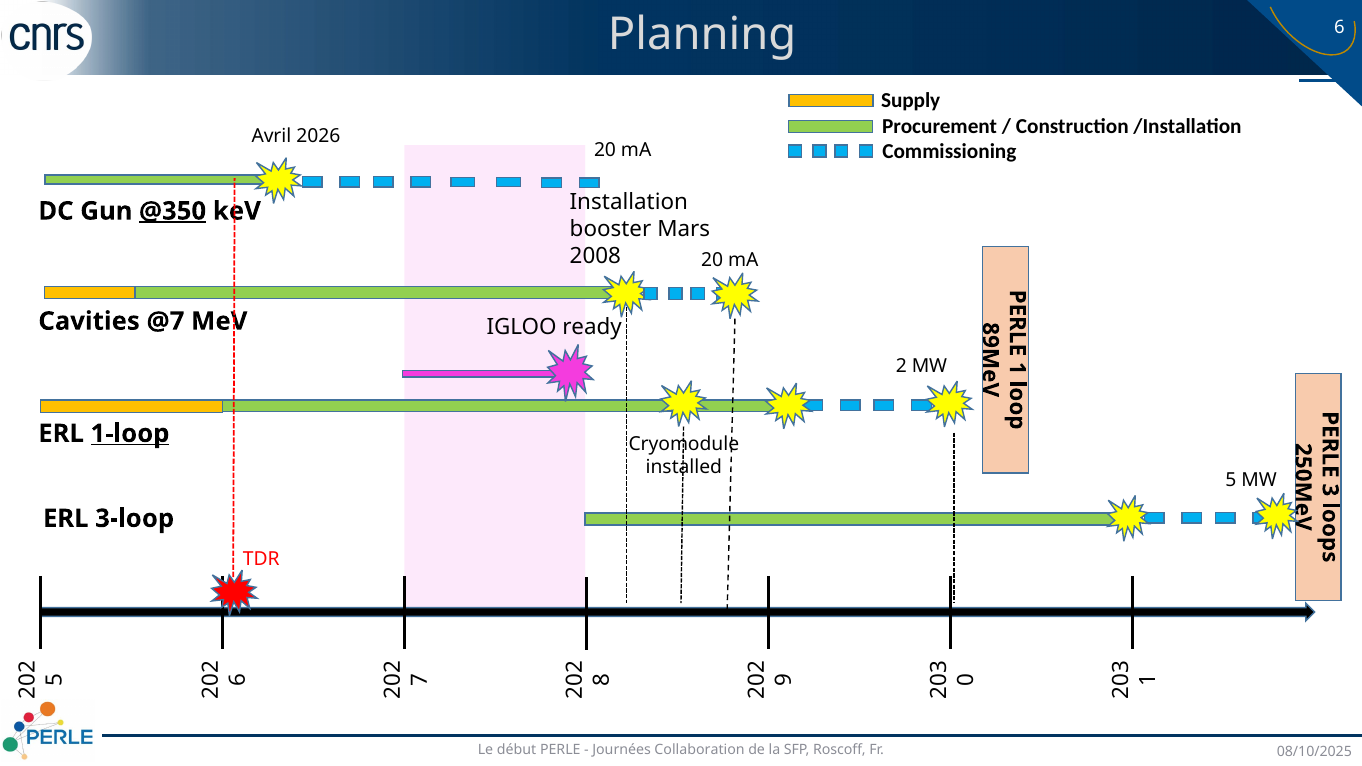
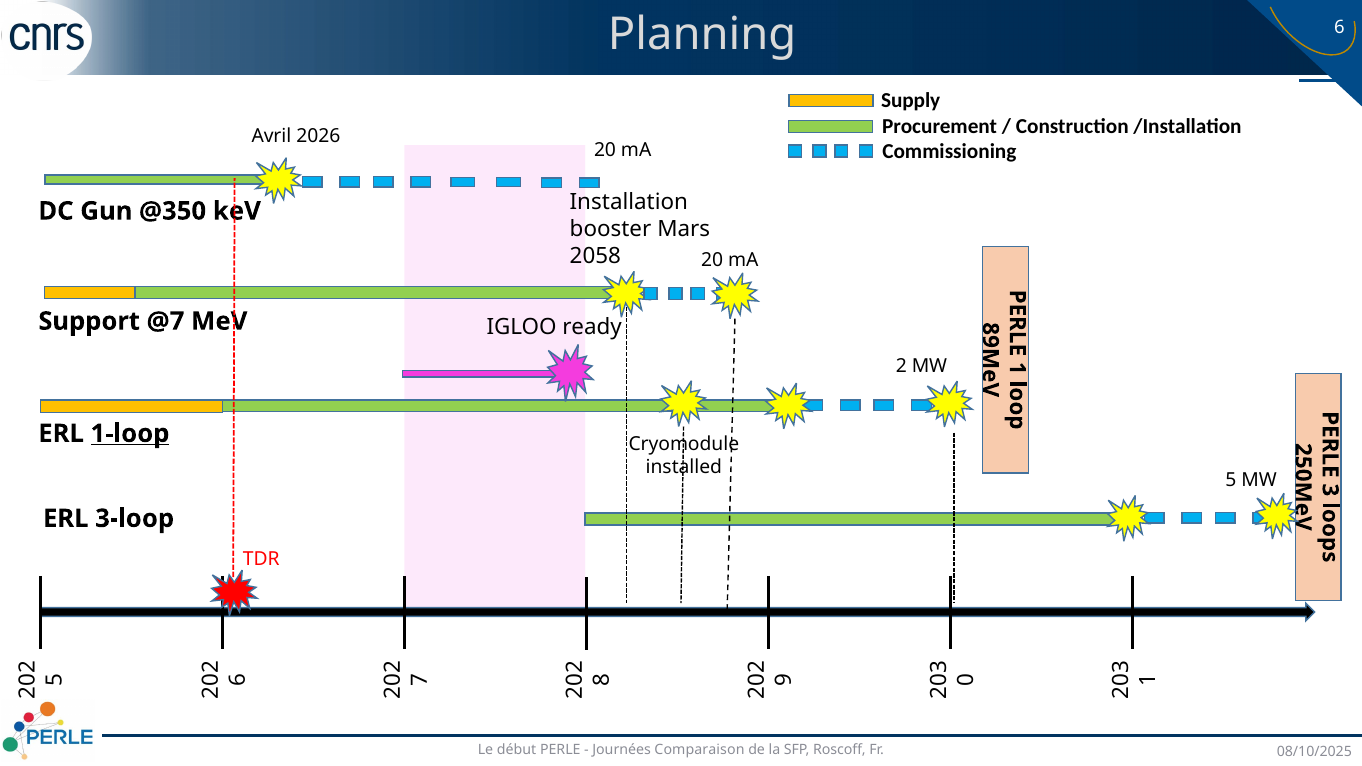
@350 underline: present -> none
2008: 2008 -> 2058
Cavities: Cavities -> Support
Collaboration: Collaboration -> Comparaison
